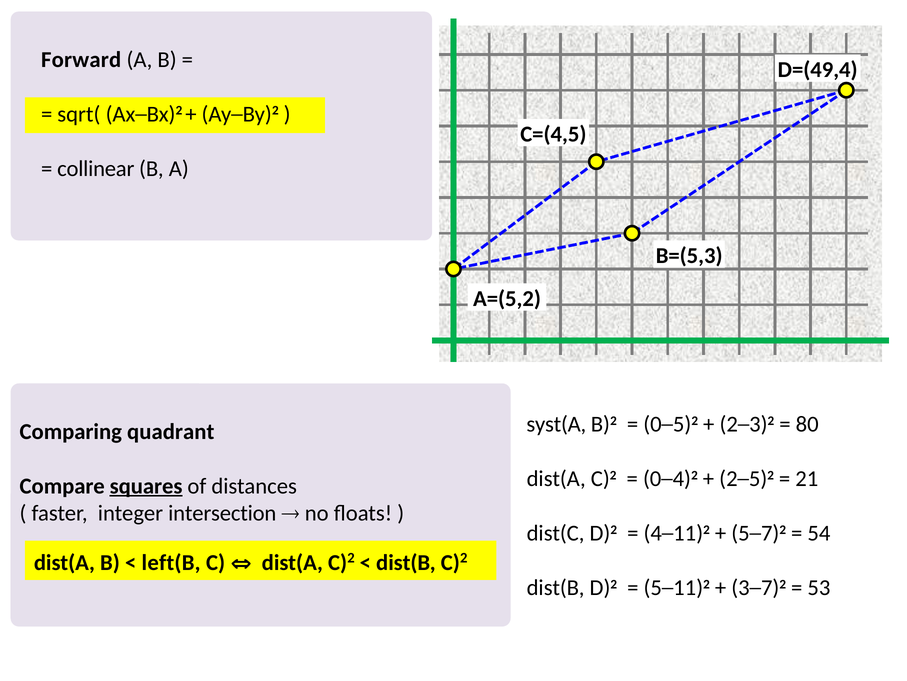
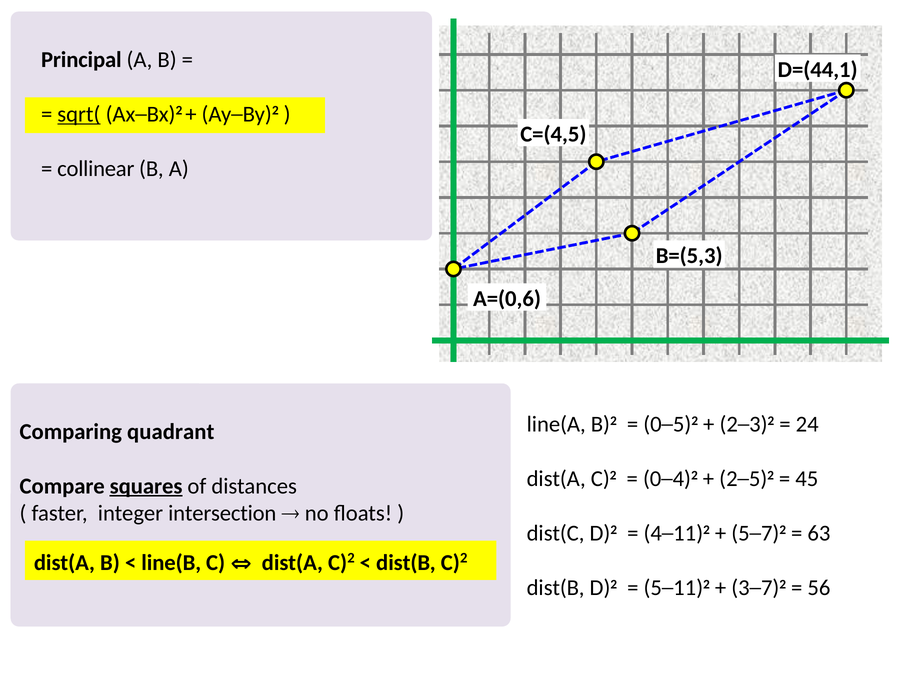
Forward: Forward -> Principal
D=(49,4: D=(49,4 -> D=(44,1
sqrt( underline: none -> present
A=(5,2: A=(5,2 -> A=(0,6
syst(A: syst(A -> line(A
80: 80 -> 24
21: 21 -> 45
54: 54 -> 63
left(B: left(B -> line(B
53: 53 -> 56
